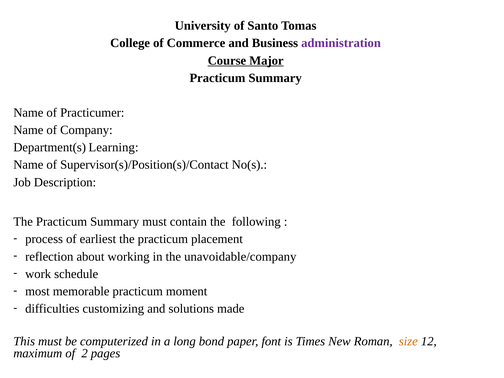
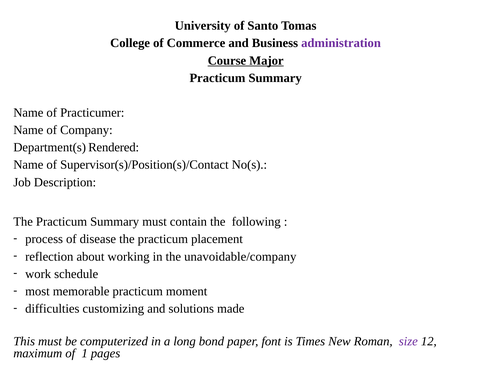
Learning: Learning -> Rendered
earliest: earliest -> disease
size colour: orange -> purple
2: 2 -> 1
